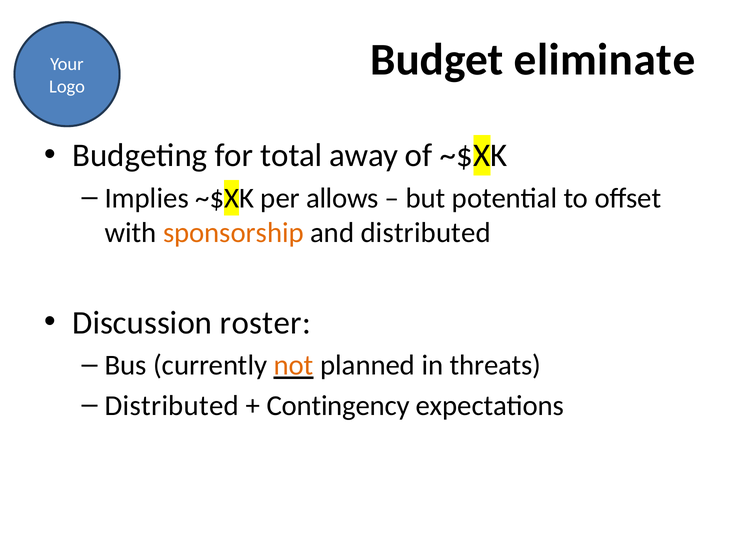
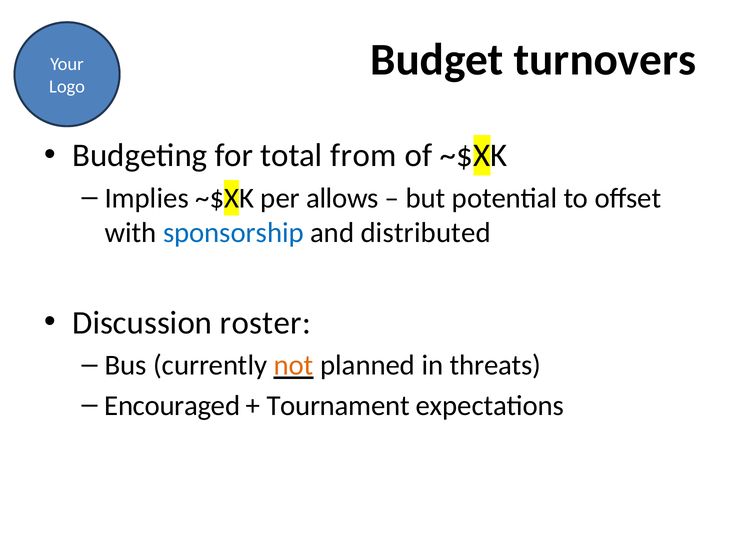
eliminate: eliminate -> turnovers
away: away -> from
sponsorship colour: orange -> blue
Distributed at (172, 405): Distributed -> Encouraged
Contingency: Contingency -> Tournament
